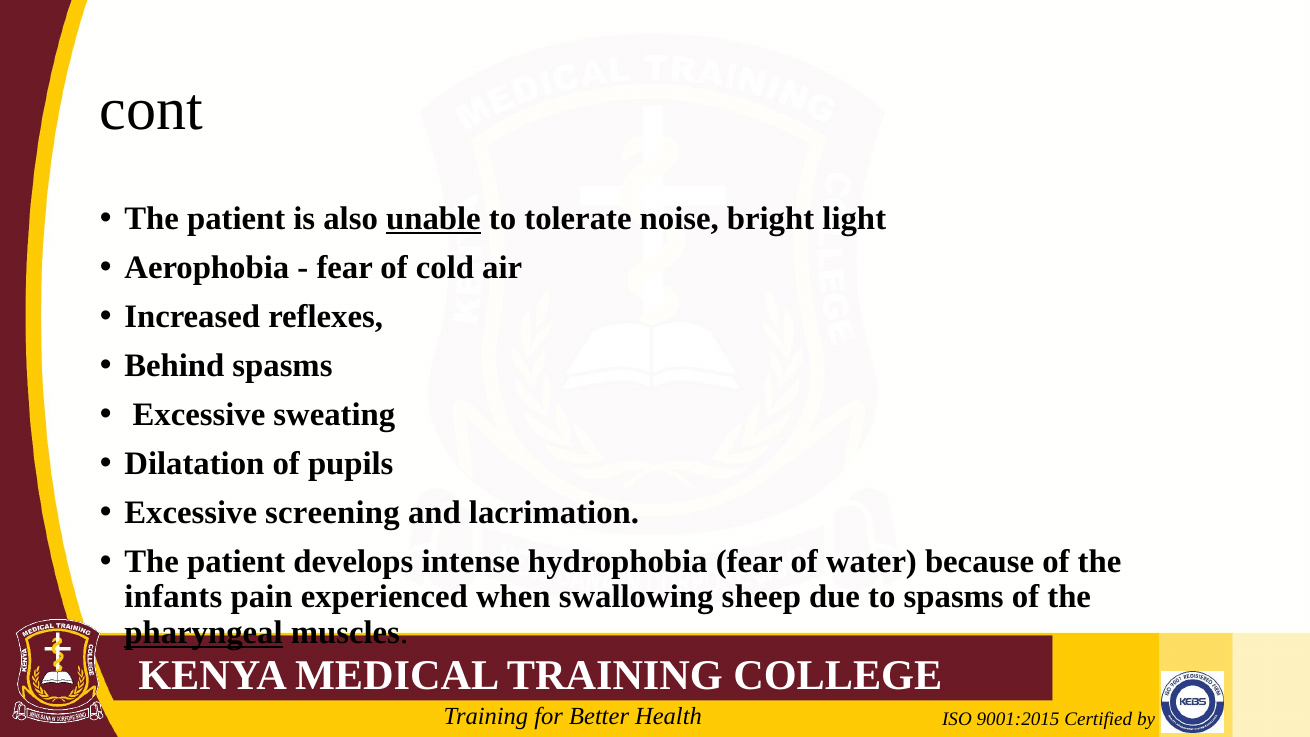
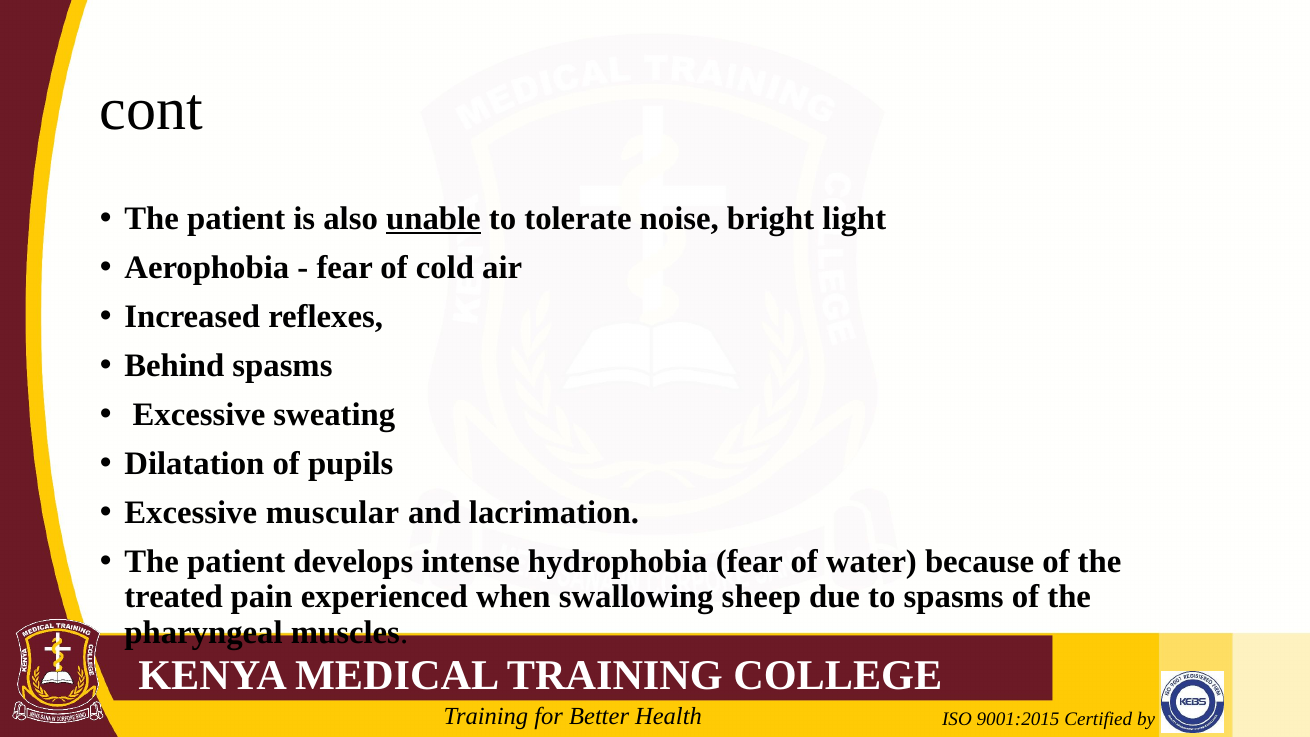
screening: screening -> muscular
infants: infants -> treated
pharyngeal underline: present -> none
